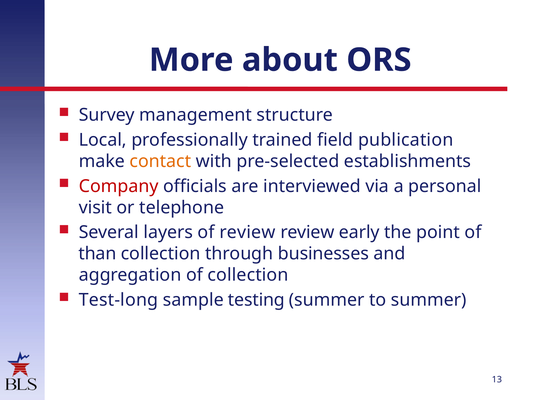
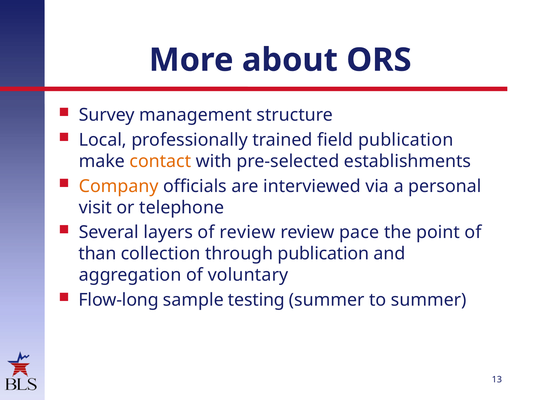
Company colour: red -> orange
early: early -> pace
through businesses: businesses -> publication
of collection: collection -> voluntary
Test-long: Test-long -> Flow-long
